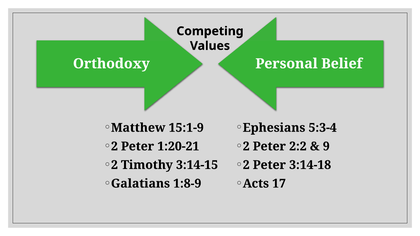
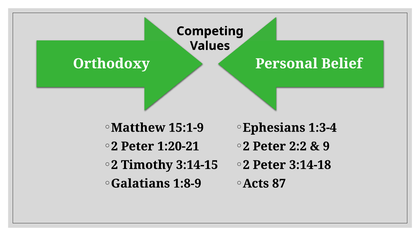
5:3-4: 5:3-4 -> 1:3-4
17: 17 -> 87
